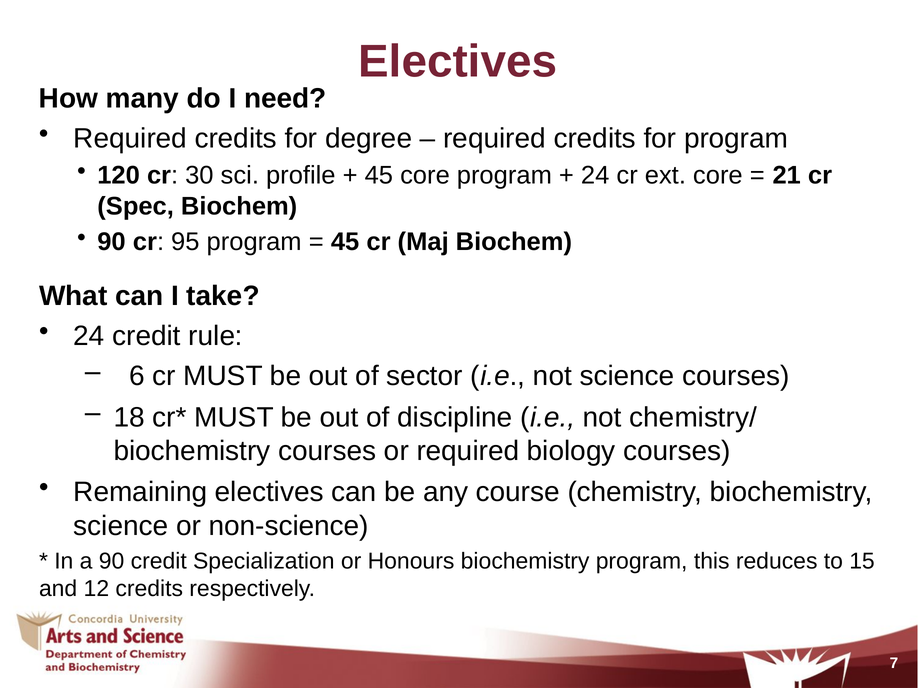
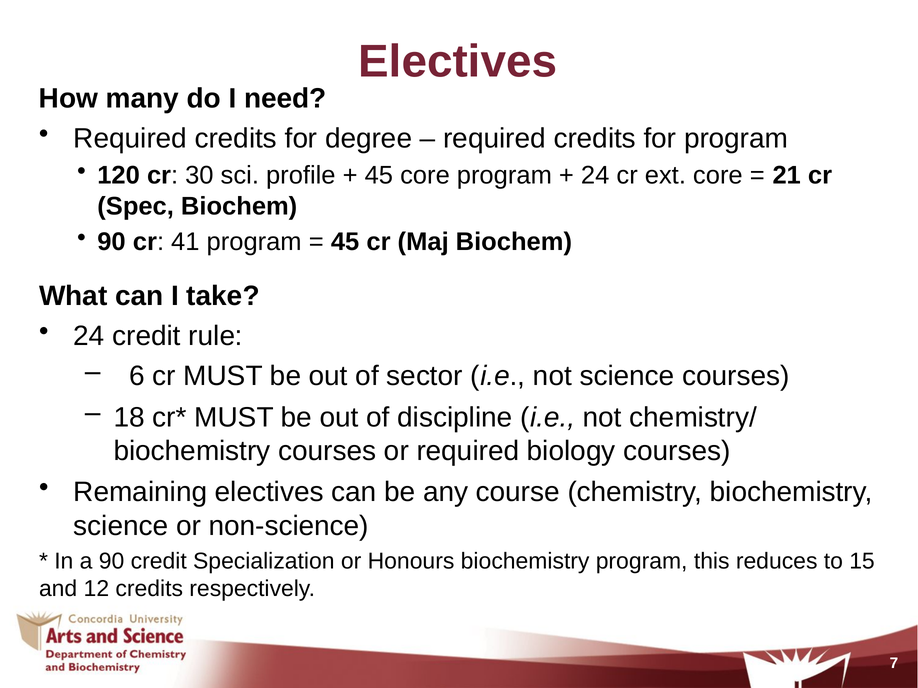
95: 95 -> 41
